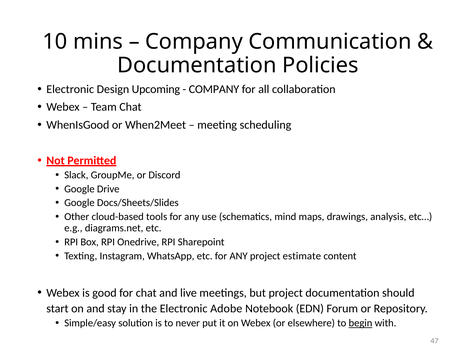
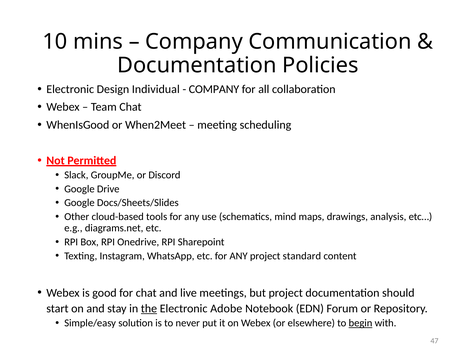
Upcoming: Upcoming -> Individual
estimate: estimate -> standard
the underline: none -> present
